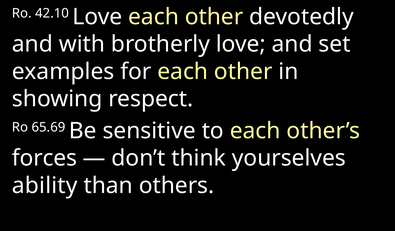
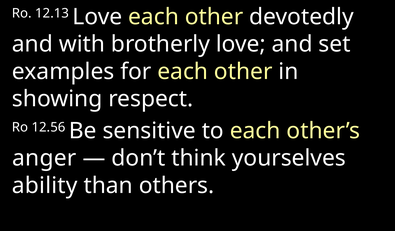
42.10: 42.10 -> 12.13
65.69: 65.69 -> 12.56
forces: forces -> anger
